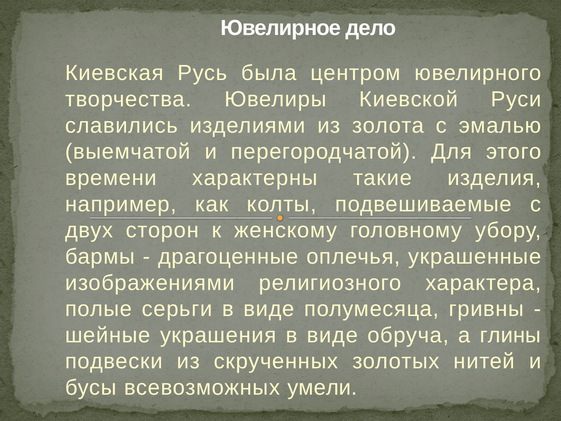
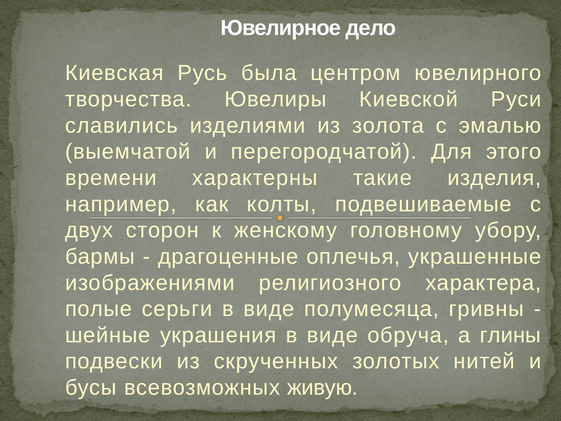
умели: умели -> живую
